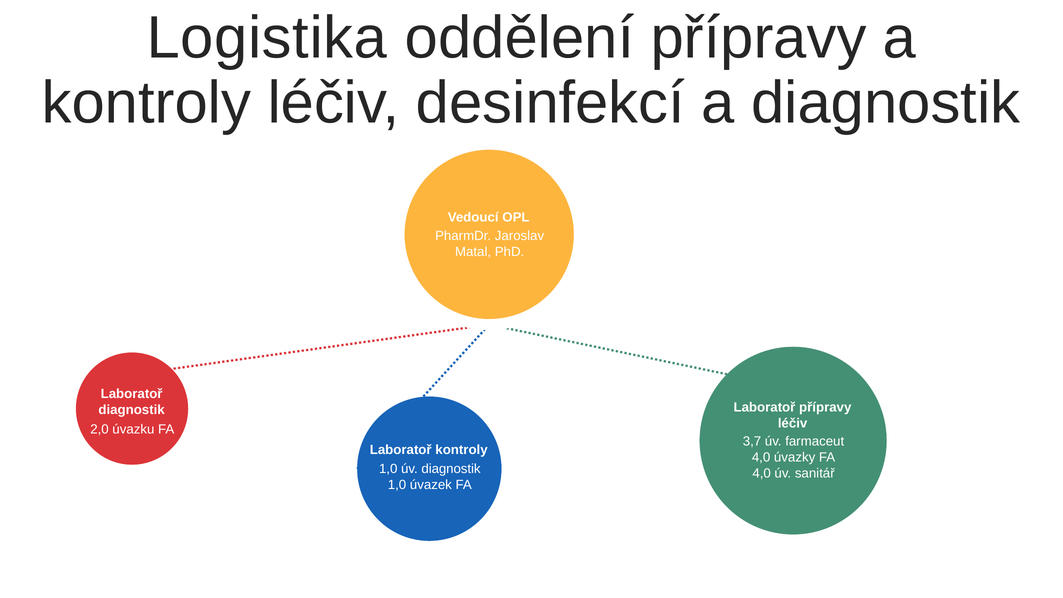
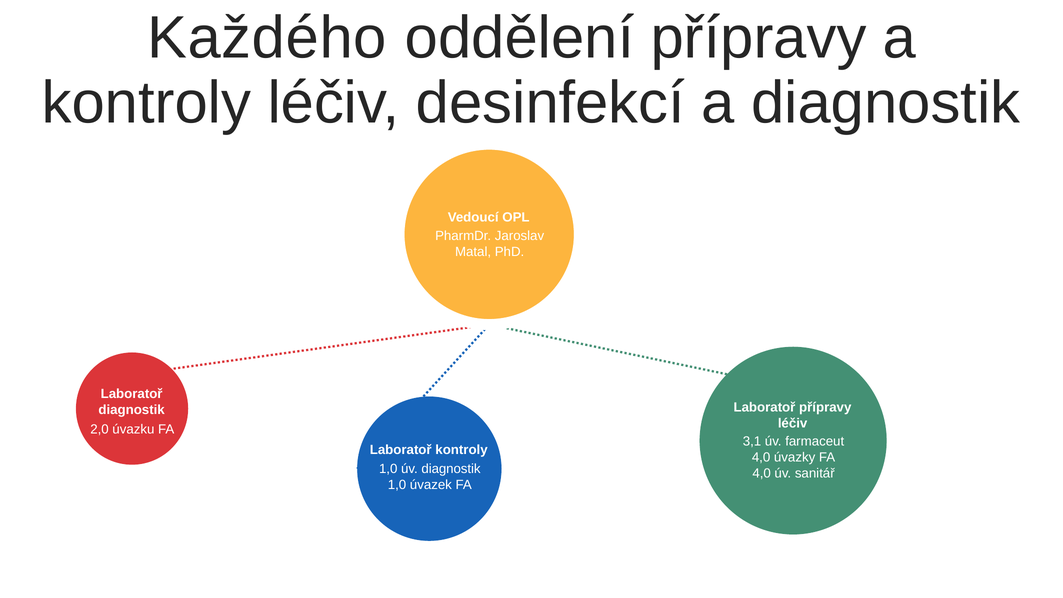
Logistika: Logistika -> Každého
3,7: 3,7 -> 3,1
